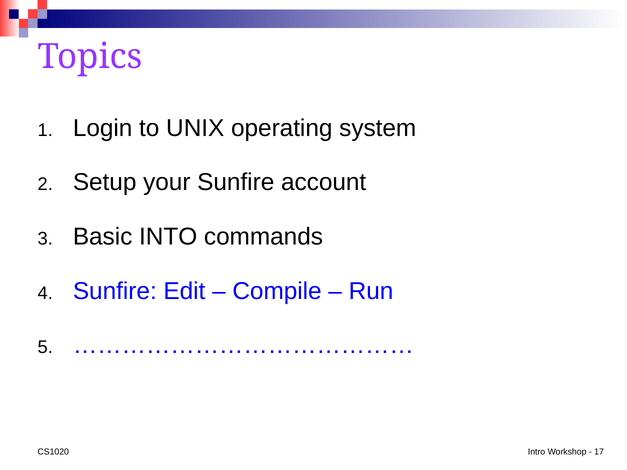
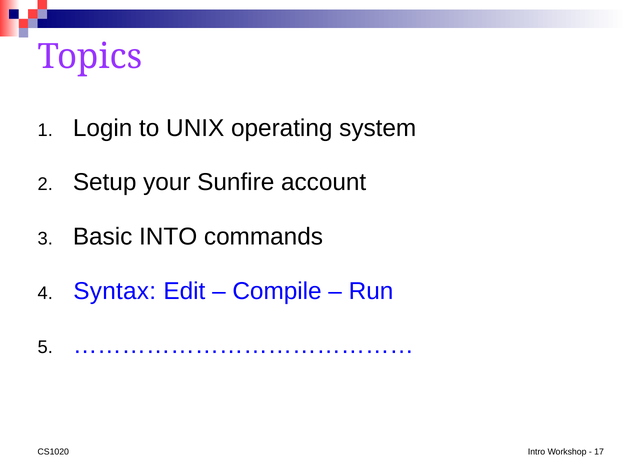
Sunfire at (115, 291): Sunfire -> Syntax
